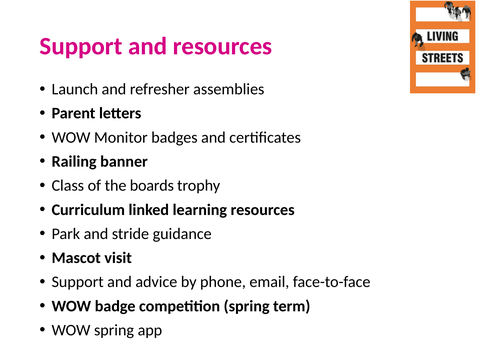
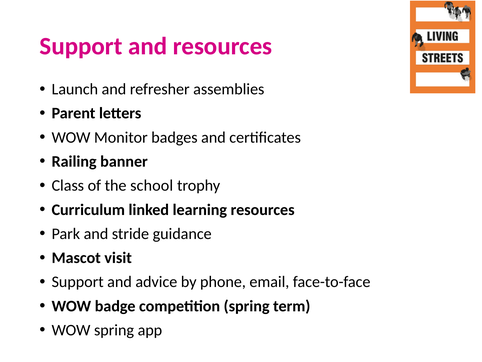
boards: boards -> school
